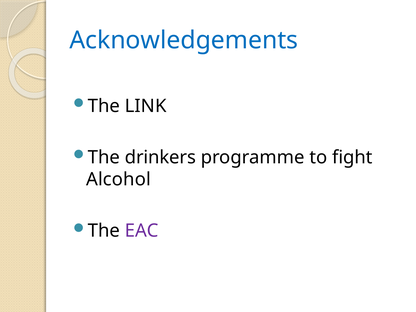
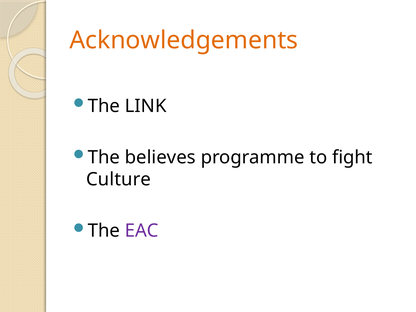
Acknowledgements colour: blue -> orange
drinkers: drinkers -> believes
Alcohol: Alcohol -> Culture
